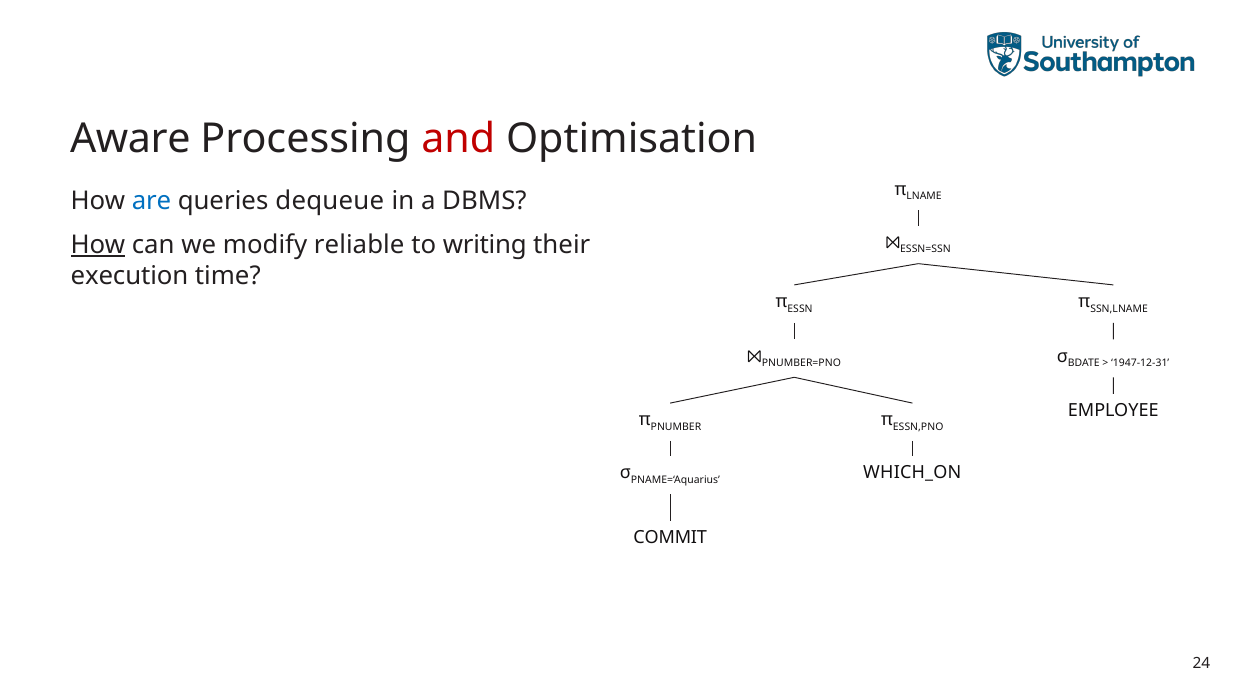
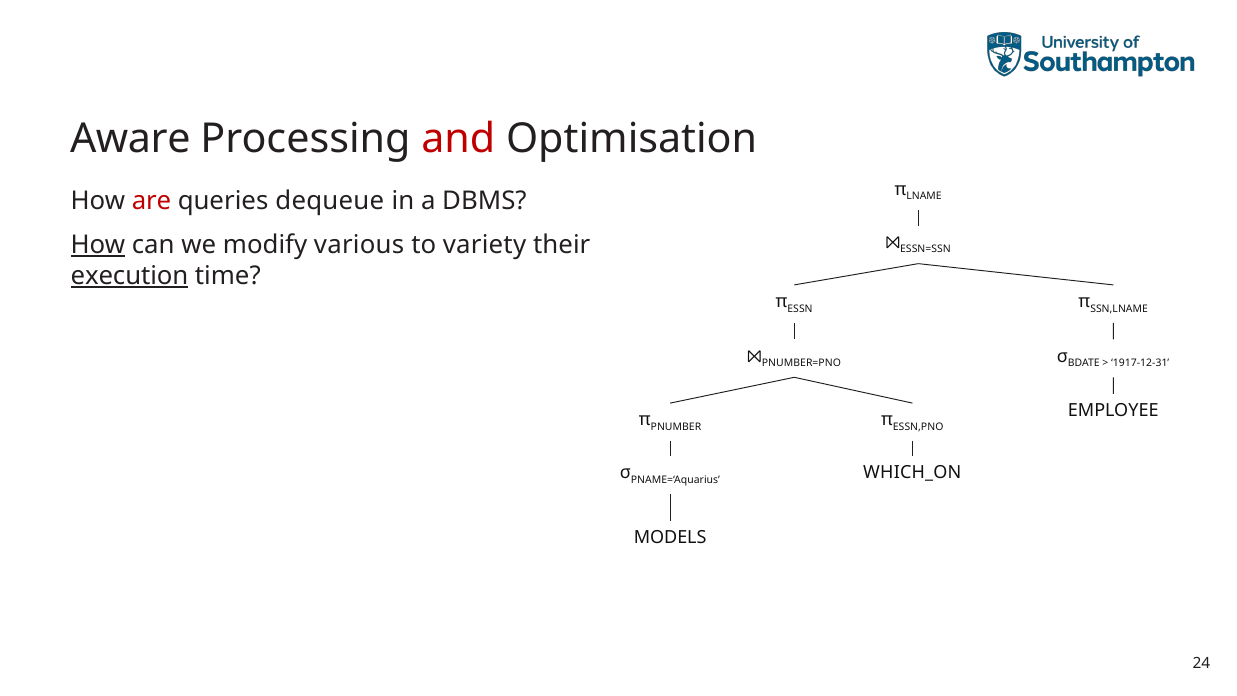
are colour: blue -> red
reliable: reliable -> various
writing: writing -> variety
execution underline: none -> present
1947-12-31: 1947-12-31 -> 1917-12-31
COMMIT: COMMIT -> MODELS
